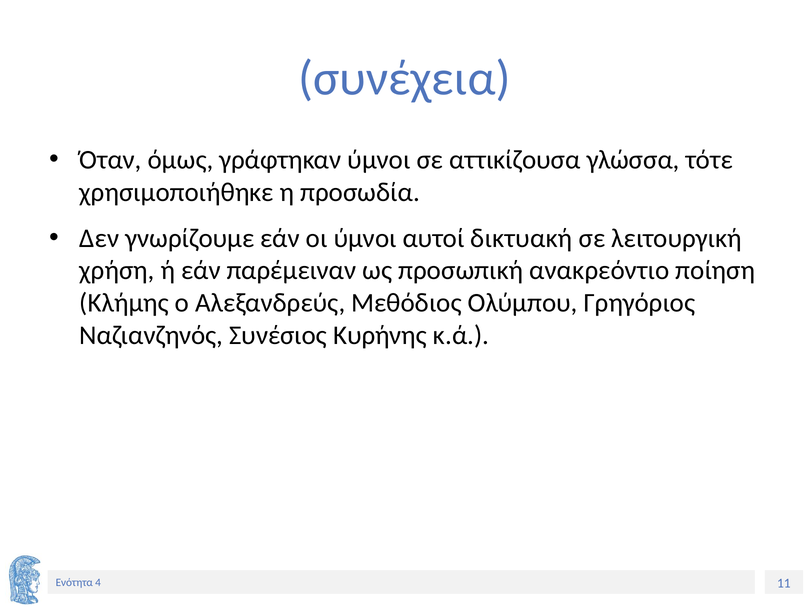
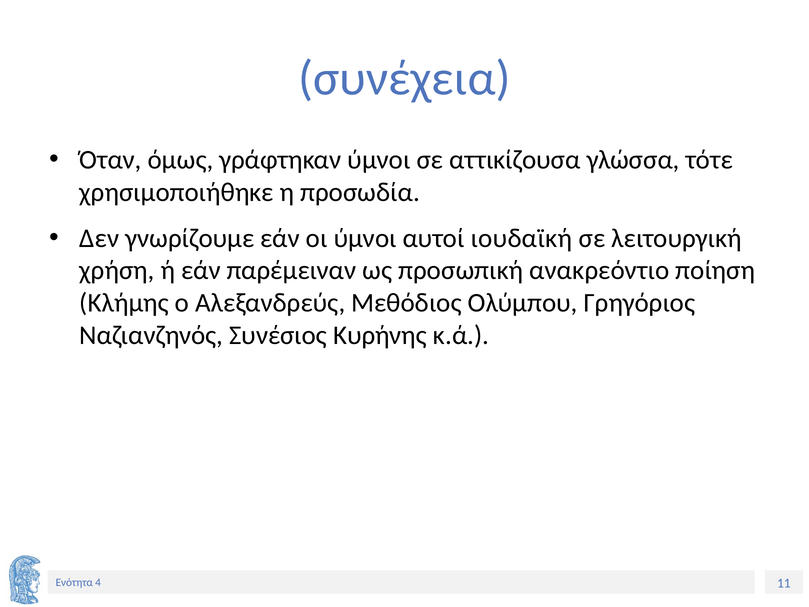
δικτυακή: δικτυακή -> ιουδαϊκή
